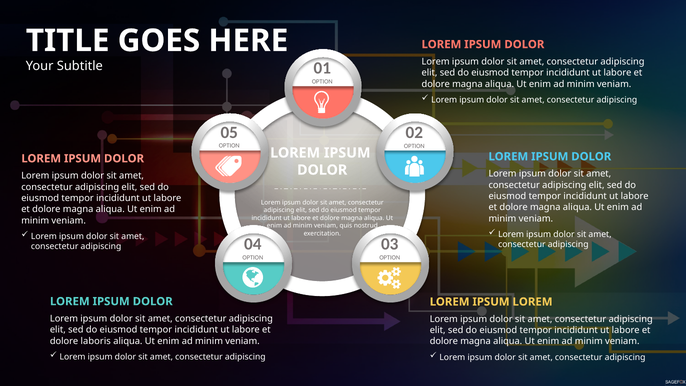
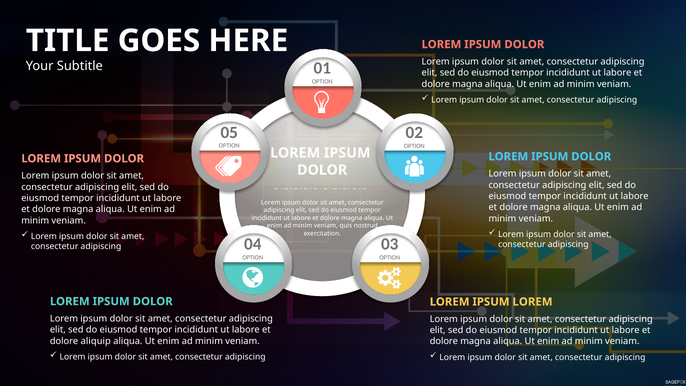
laboris: laboris -> aliquip
